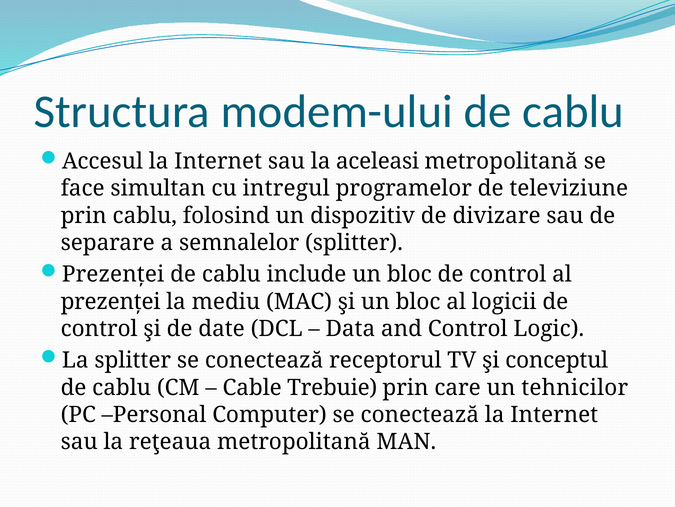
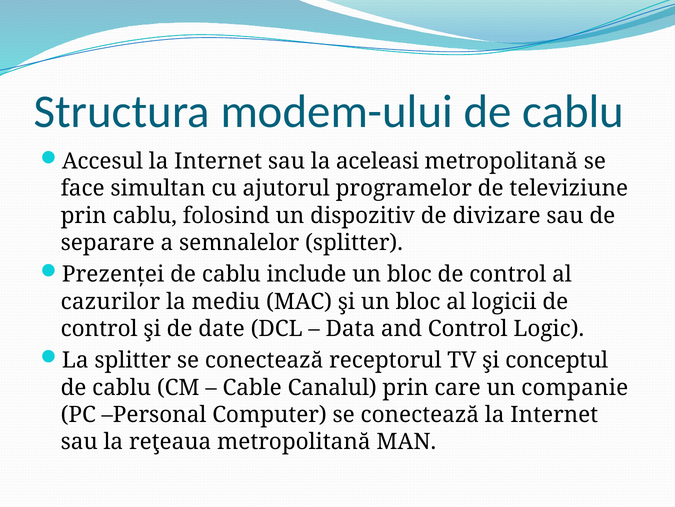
intregul: intregul -> ajutorul
prezenței at (111, 301): prezenței -> cazurilor
Trebuie: Trebuie -> Canalul
tehnicilor: tehnicilor -> companie
